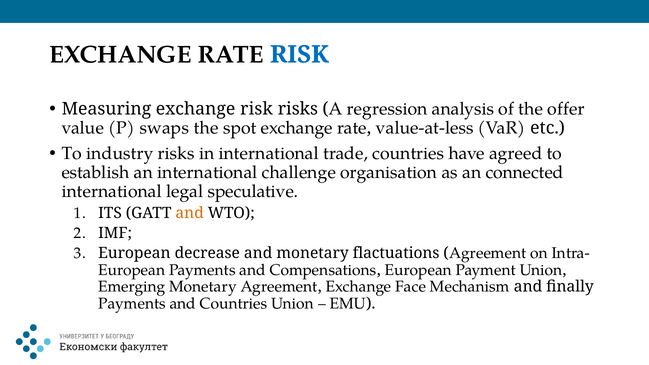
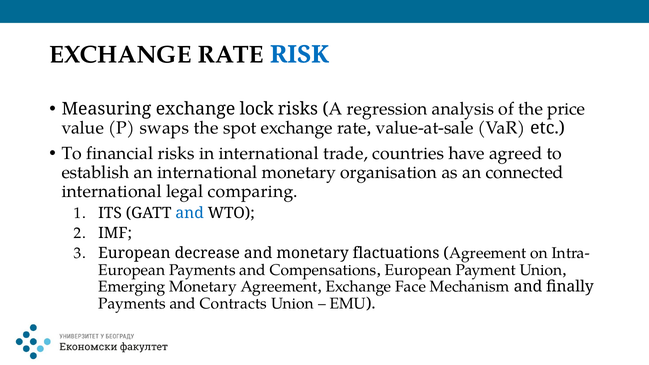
exchange risk: risk -> lock
offer: offer -> price
value-at-less: value-at-less -> value-at-sale
industry: industry -> financial
international challenge: challenge -> monetary
speculative: speculative -> comparing
and at (190, 213) colour: orange -> blue
and Countries: Countries -> Contracts
